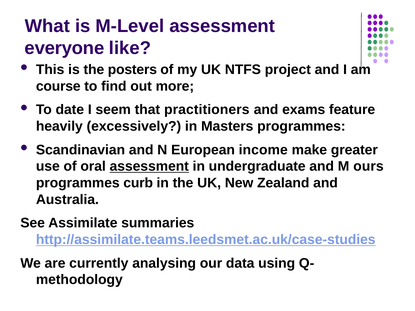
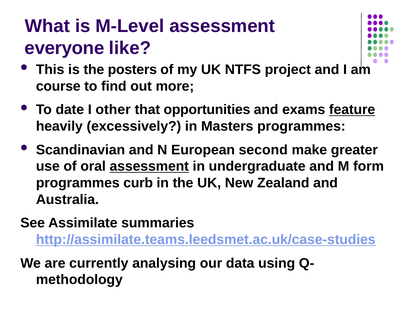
seem: seem -> other
practitioners: practitioners -> opportunities
feature underline: none -> present
income: income -> second
ours: ours -> form
